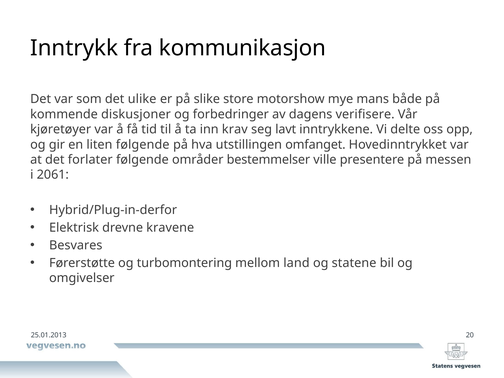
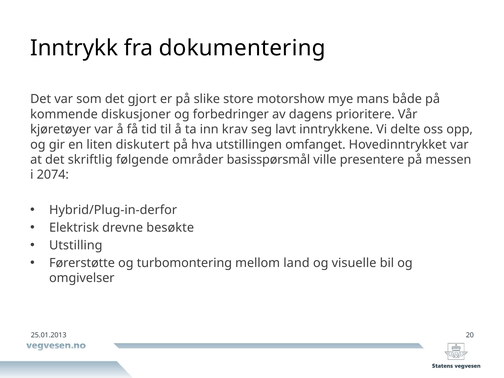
kommunikasjon: kommunikasjon -> dokumentering
ulike: ulike -> gjort
verifisere: verifisere -> prioritere
liten følgende: følgende -> diskutert
forlater: forlater -> skriftlig
bestemmelser: bestemmelser -> basisspørsmål
2061: 2061 -> 2074
kravene: kravene -> besøkte
Besvares: Besvares -> Utstilling
statene: statene -> visuelle
